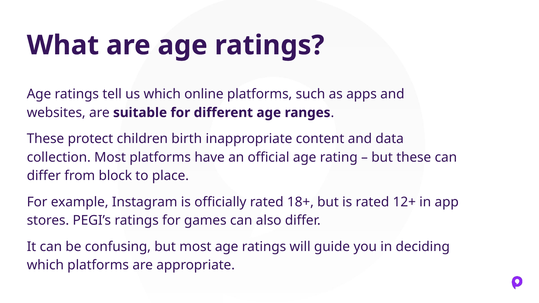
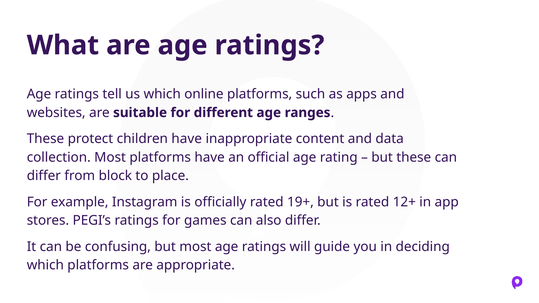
children birth: birth -> have
18+: 18+ -> 19+
